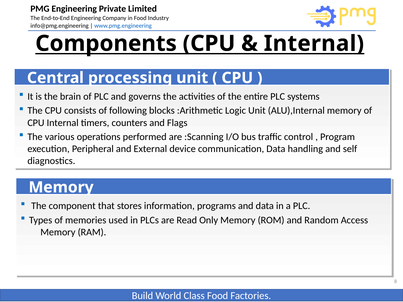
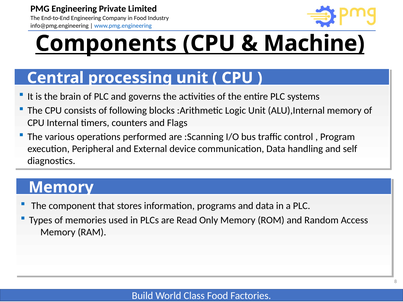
Internal at (314, 44): Internal -> Machine
